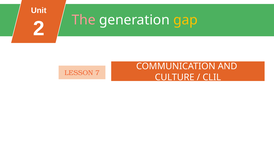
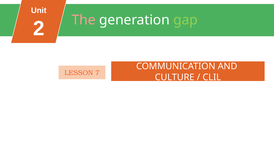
gap colour: yellow -> light green
